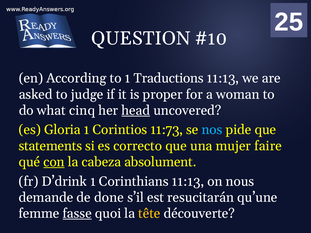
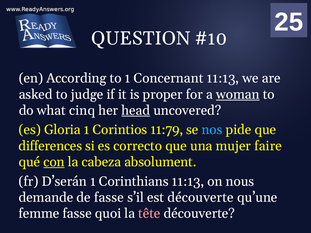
Traductions: Traductions -> Concernant
woman underline: none -> present
11:73: 11:73 -> 11:79
statements: statements -> differences
D’drink: D’drink -> D’serán
de done: done -> fasse
est resucitarán: resucitarán -> découverte
fasse at (77, 214) underline: present -> none
tête colour: yellow -> pink
